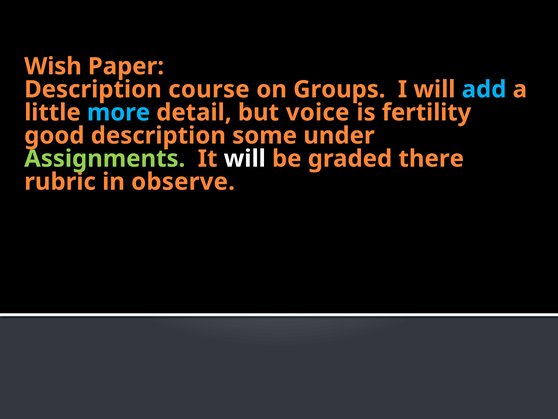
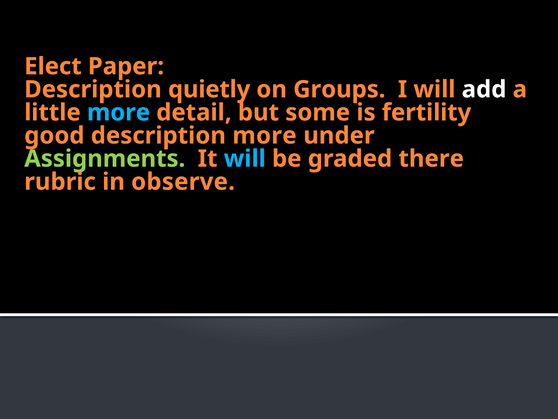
Wish: Wish -> Elect
course: course -> quietly
add colour: light blue -> white
voice: voice -> some
description some: some -> more
will at (245, 159) colour: white -> light blue
